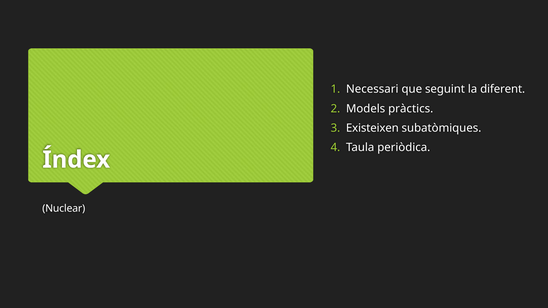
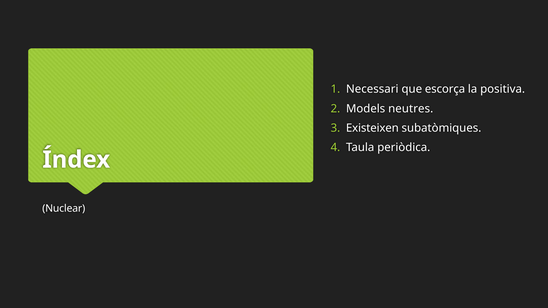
seguint: seguint -> escorça
diferent: diferent -> positiva
pràctics: pràctics -> neutres
